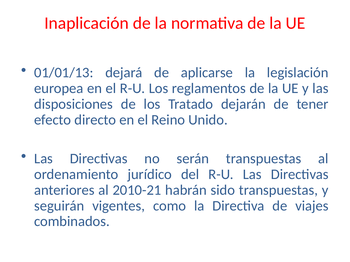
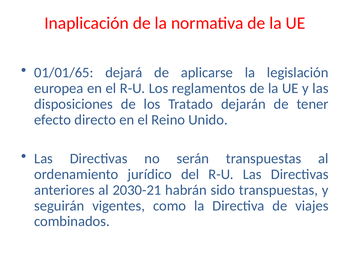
01/01/13: 01/01/13 -> 01/01/65
2010-21: 2010-21 -> 2030-21
